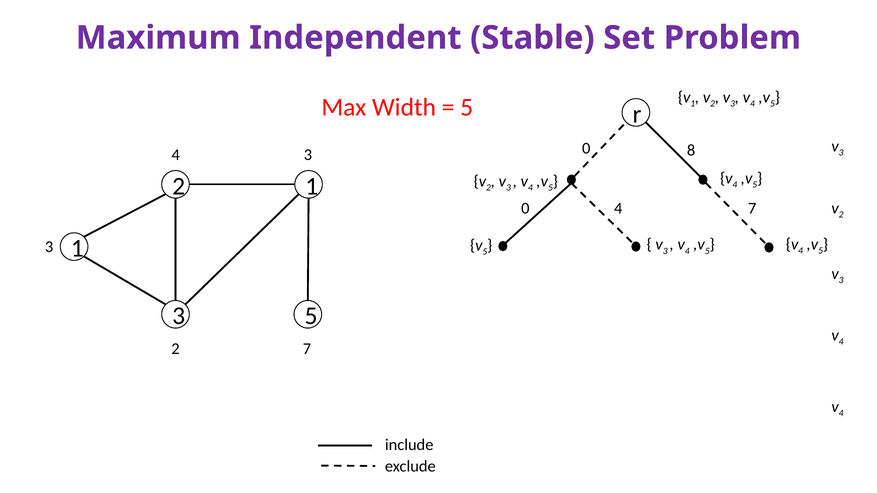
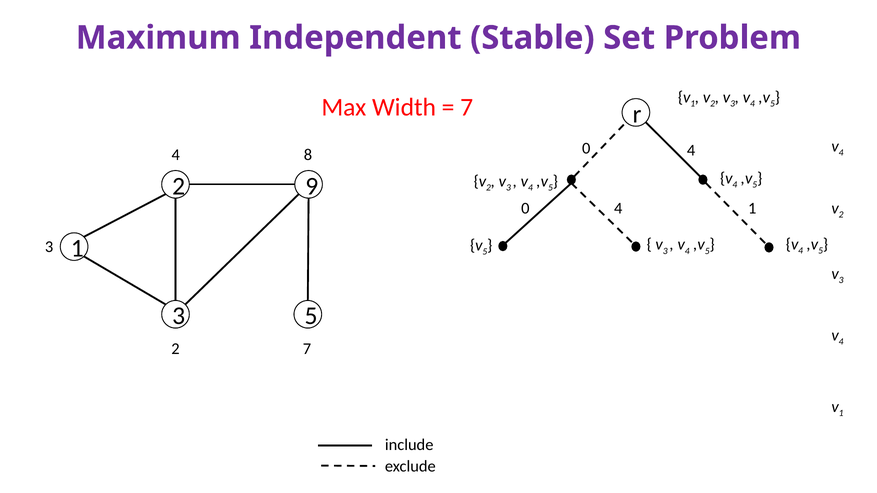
5 at (467, 108): 5 -> 7
8 at (691, 150): 8 -> 4
3 at (841, 153): 3 -> 4
4 3: 3 -> 8
2 1: 1 -> 9
4 7: 7 -> 1
4 at (841, 413): 4 -> 1
